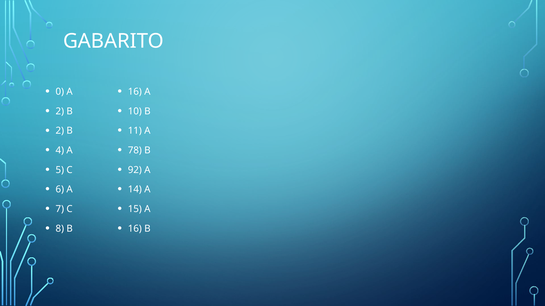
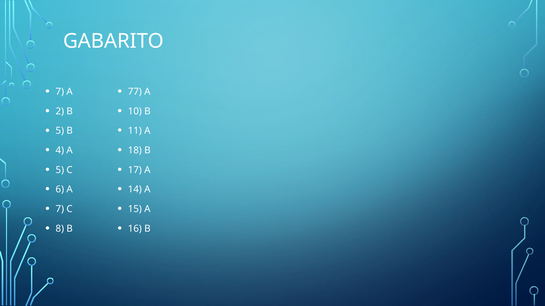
0 at (60, 92): 0 -> 7
16 at (135, 92): 16 -> 77
2 at (60, 131): 2 -> 5
78: 78 -> 18
92: 92 -> 17
